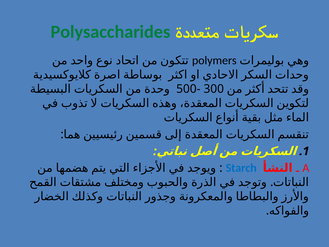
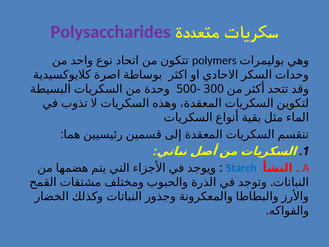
Polysaccharides colour: green -> purple
